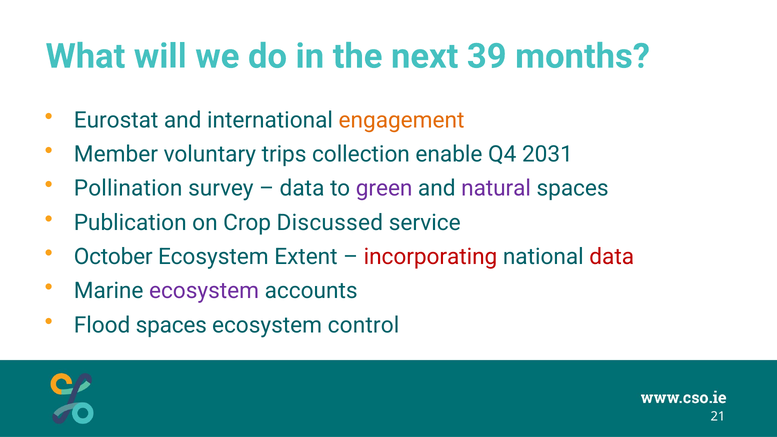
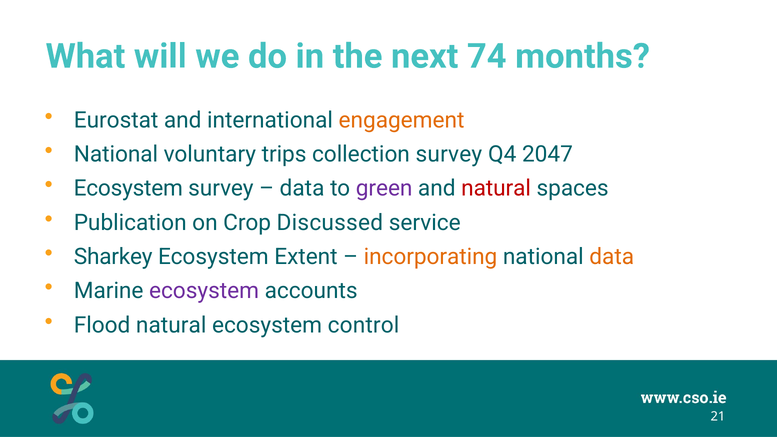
39: 39 -> 74
Member at (116, 154): Member -> National
collection enable: enable -> survey
2031: 2031 -> 2047
Pollination at (128, 188): Pollination -> Ecosystem
natural at (496, 188) colour: purple -> red
October: October -> Sharkey
incorporating colour: red -> orange
data at (612, 257) colour: red -> orange
Flood spaces: spaces -> natural
